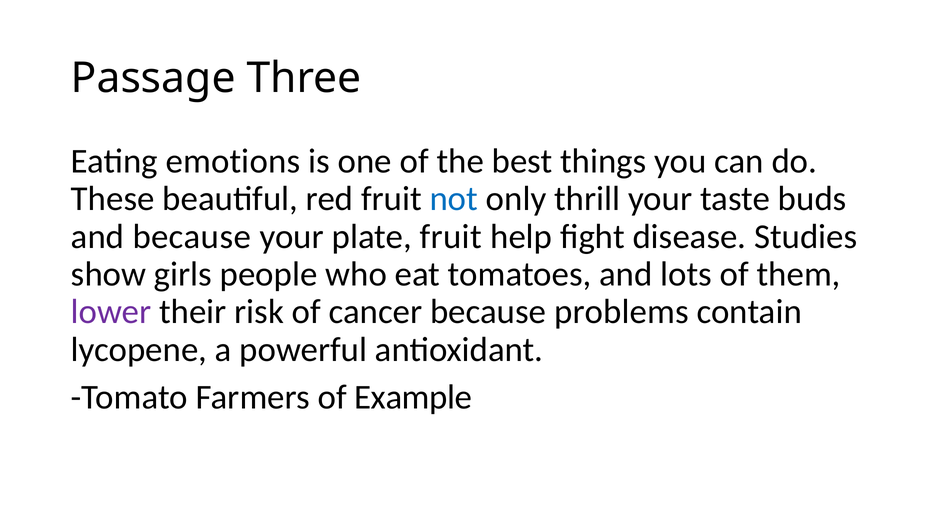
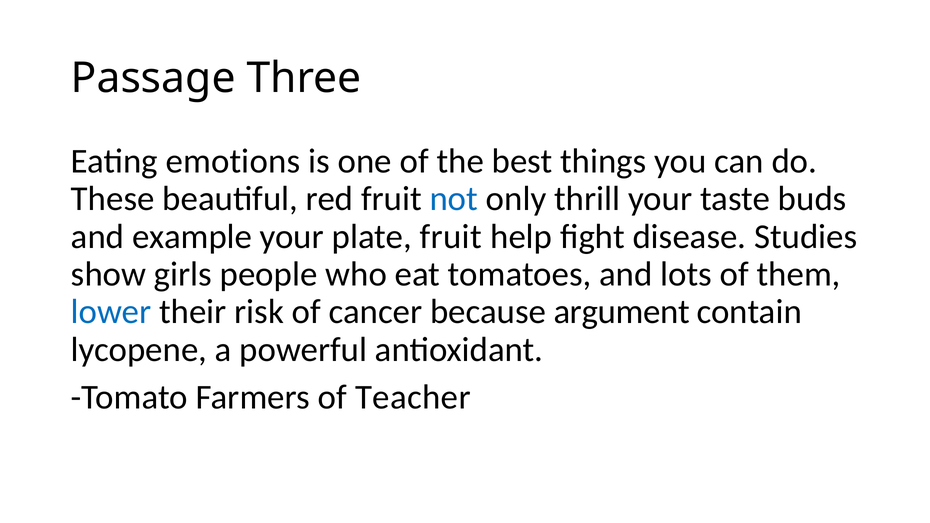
and because: because -> example
lower colour: purple -> blue
problems: problems -> argument
Example: Example -> Teacher
